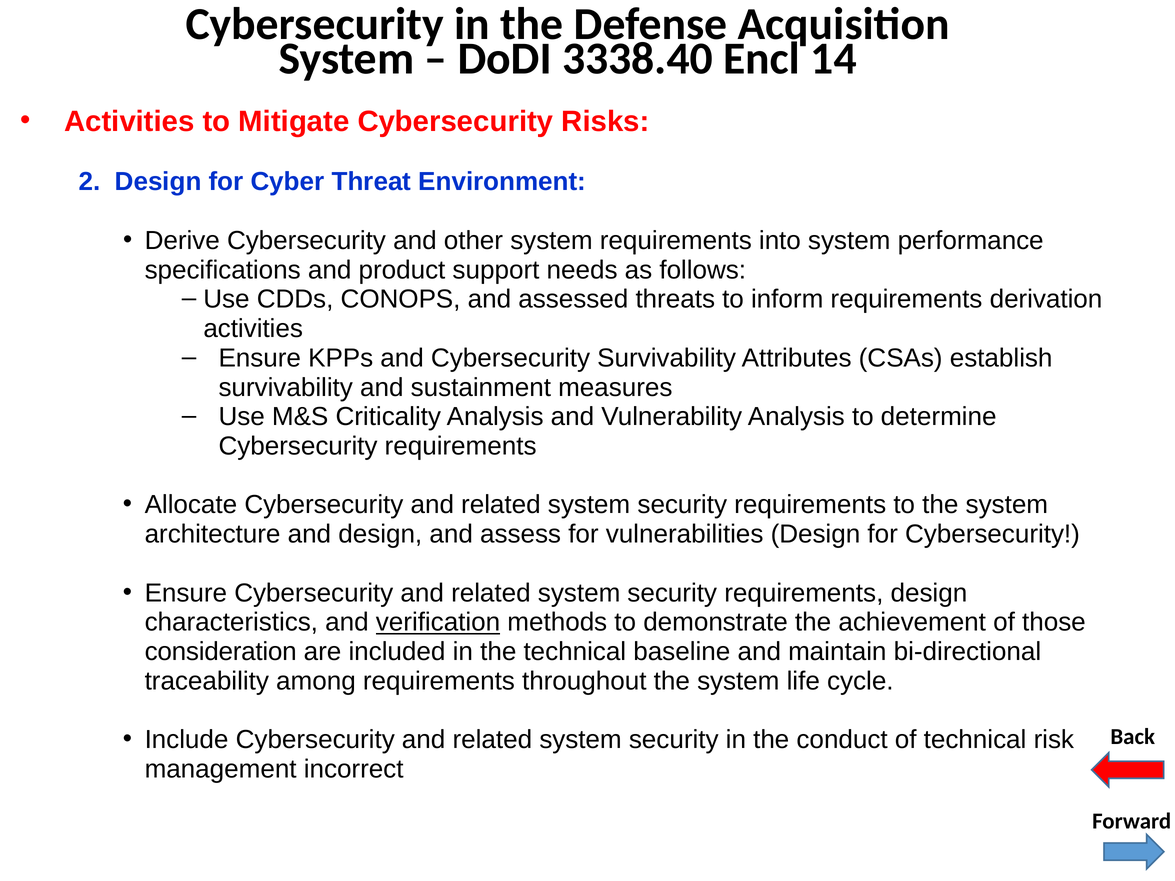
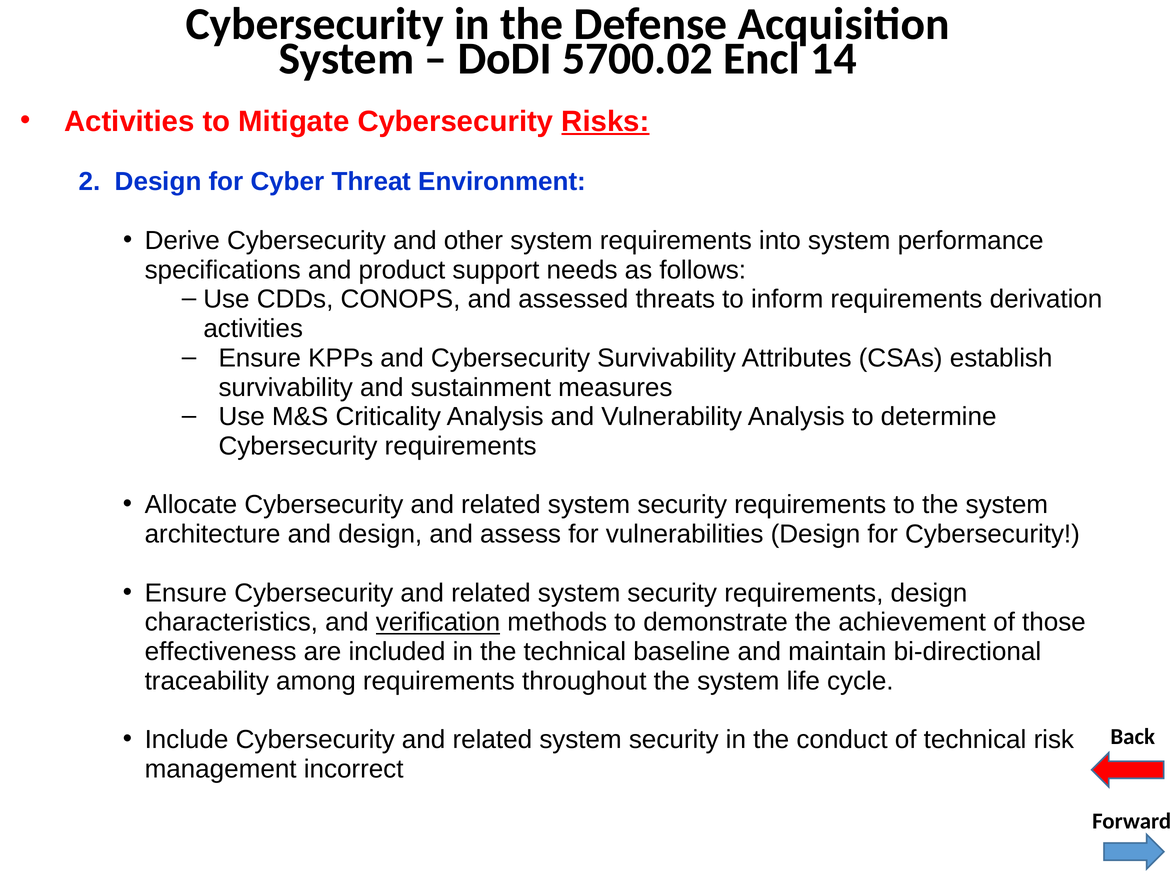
3338.40: 3338.40 -> 5700.02
Risks underline: none -> present
consideration: consideration -> effectiveness
